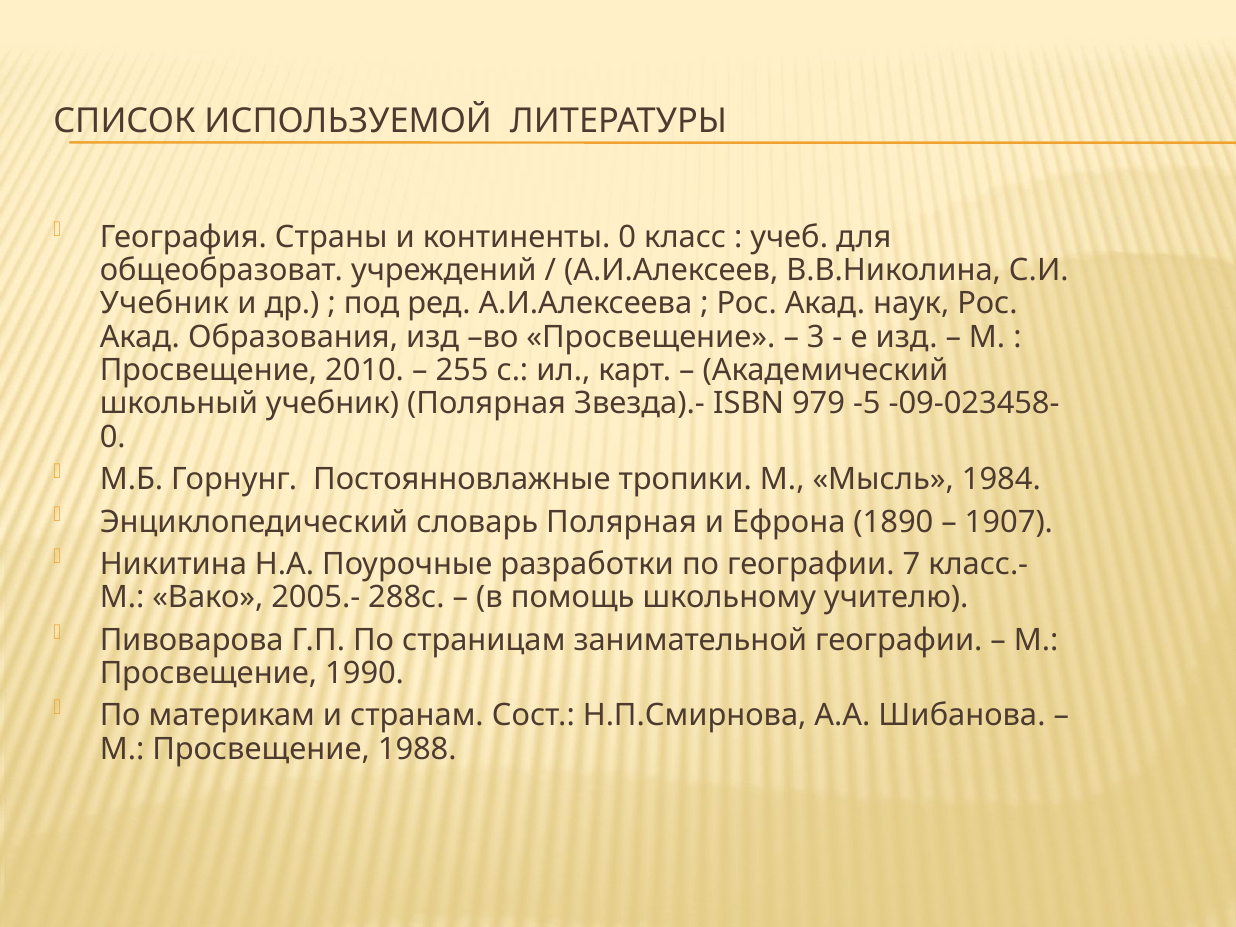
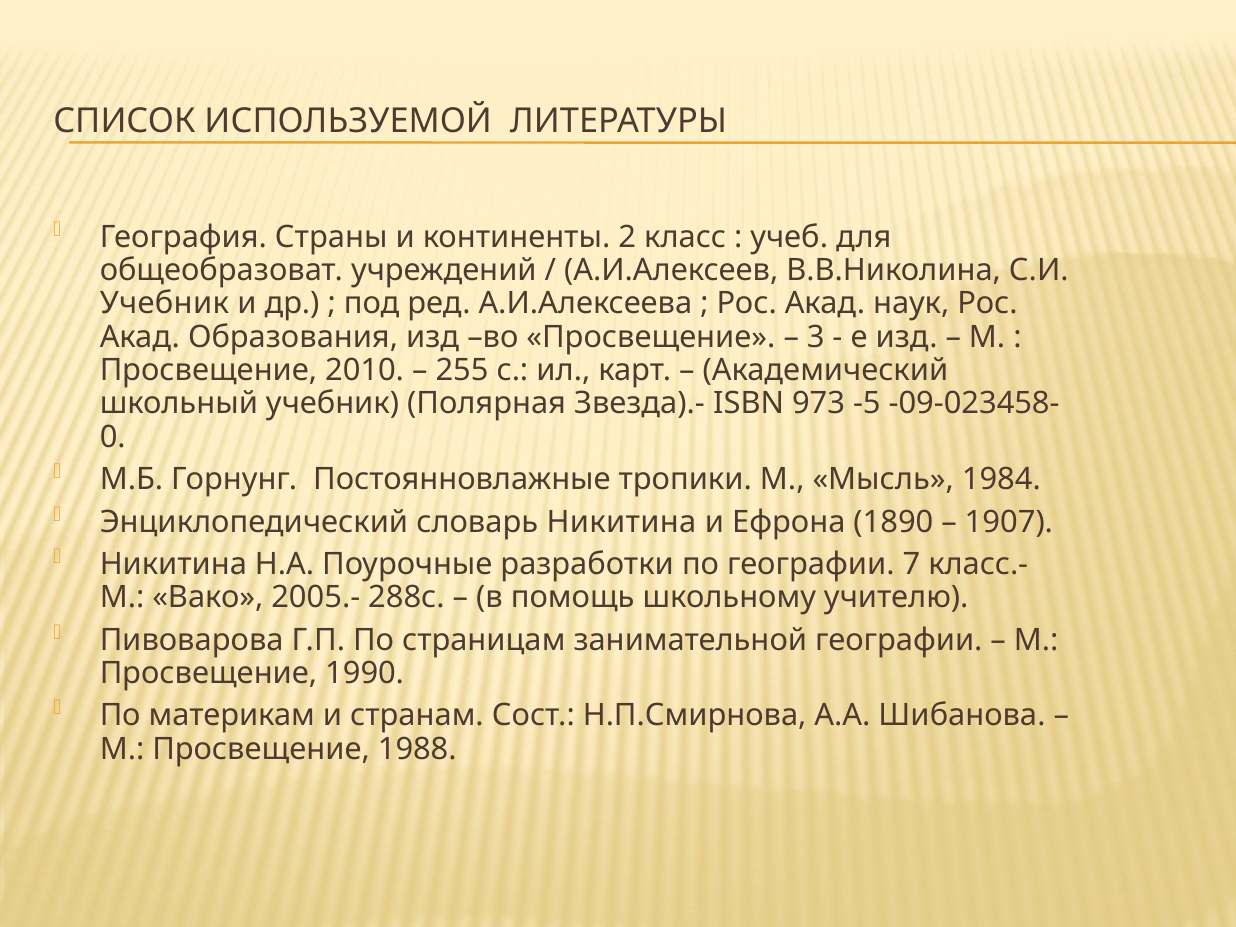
континенты 0: 0 -> 2
979: 979 -> 973
словарь Полярная: Полярная -> Никитина
